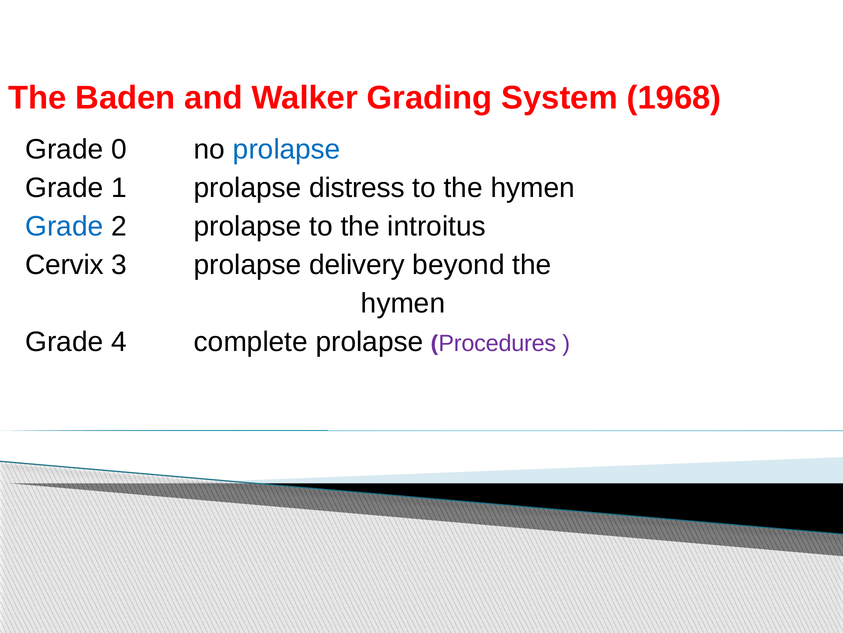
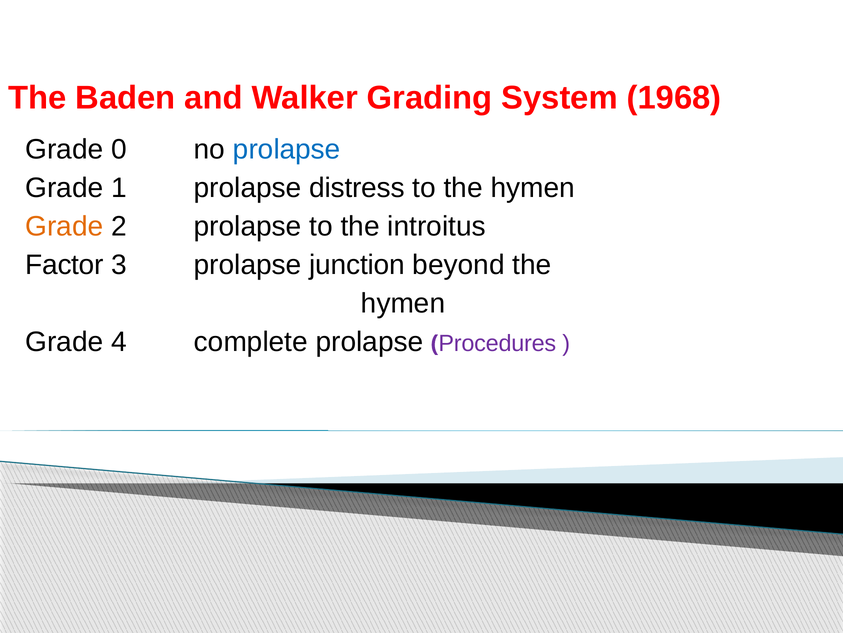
Grade at (64, 226) colour: blue -> orange
Cervix: Cervix -> Factor
delivery: delivery -> junction
